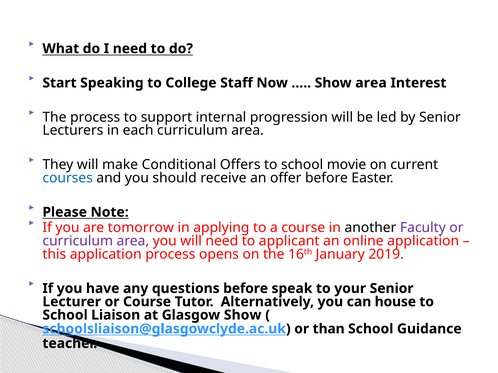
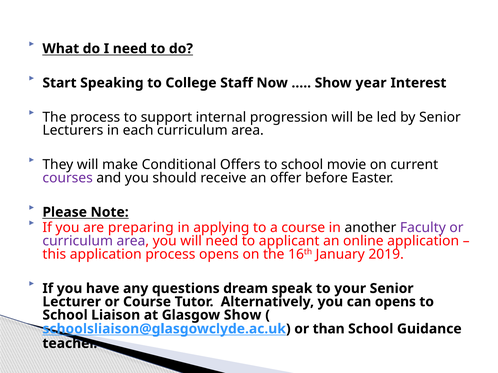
Show area: area -> year
courses colour: blue -> purple
tomorrow: tomorrow -> preparing
questions before: before -> dream
can house: house -> opens
